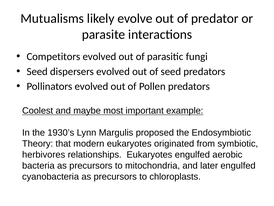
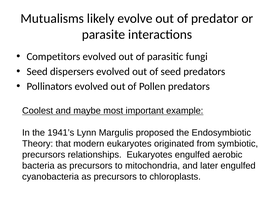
1930’s: 1930’s -> 1941’s
herbivores at (44, 154): herbivores -> precursors
